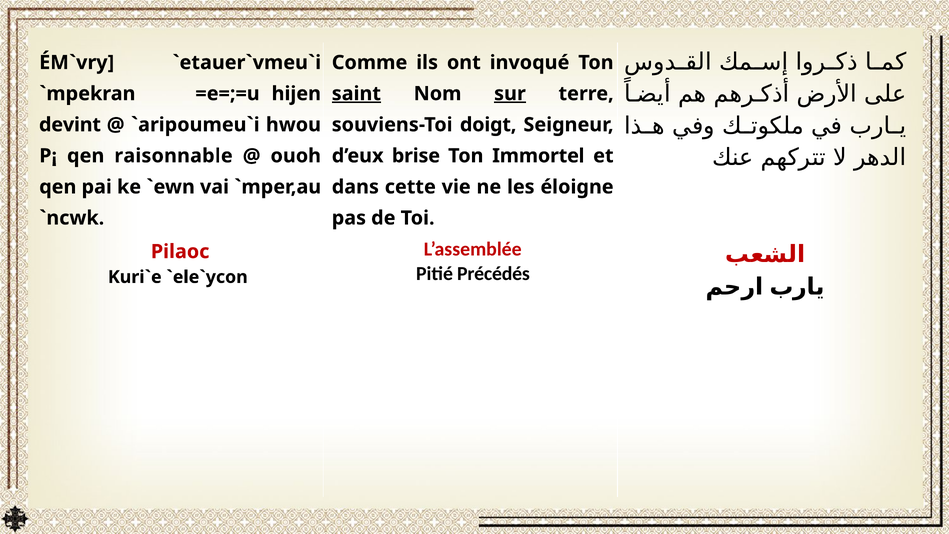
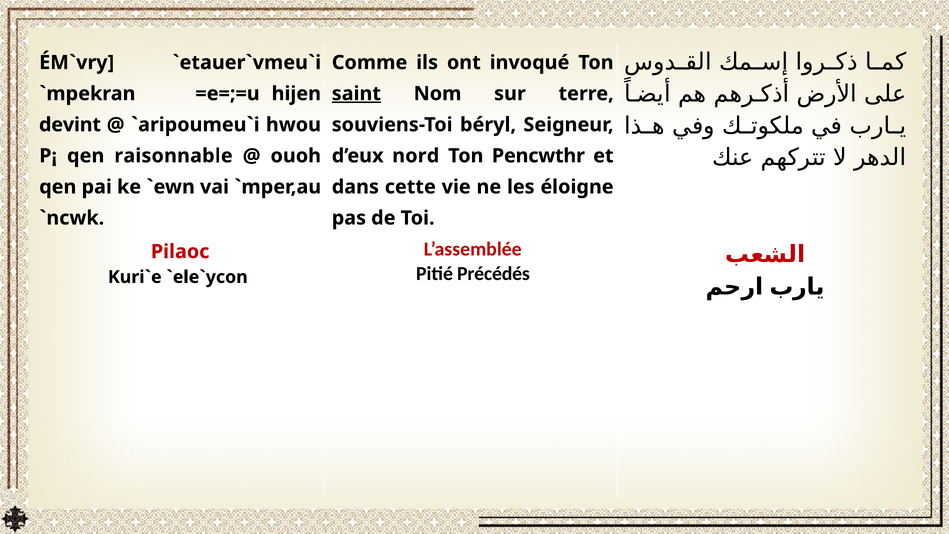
sur underline: present -> none
doigt: doigt -> béryl
brise: brise -> nord
Immortel: Immortel -> Pencwthr
